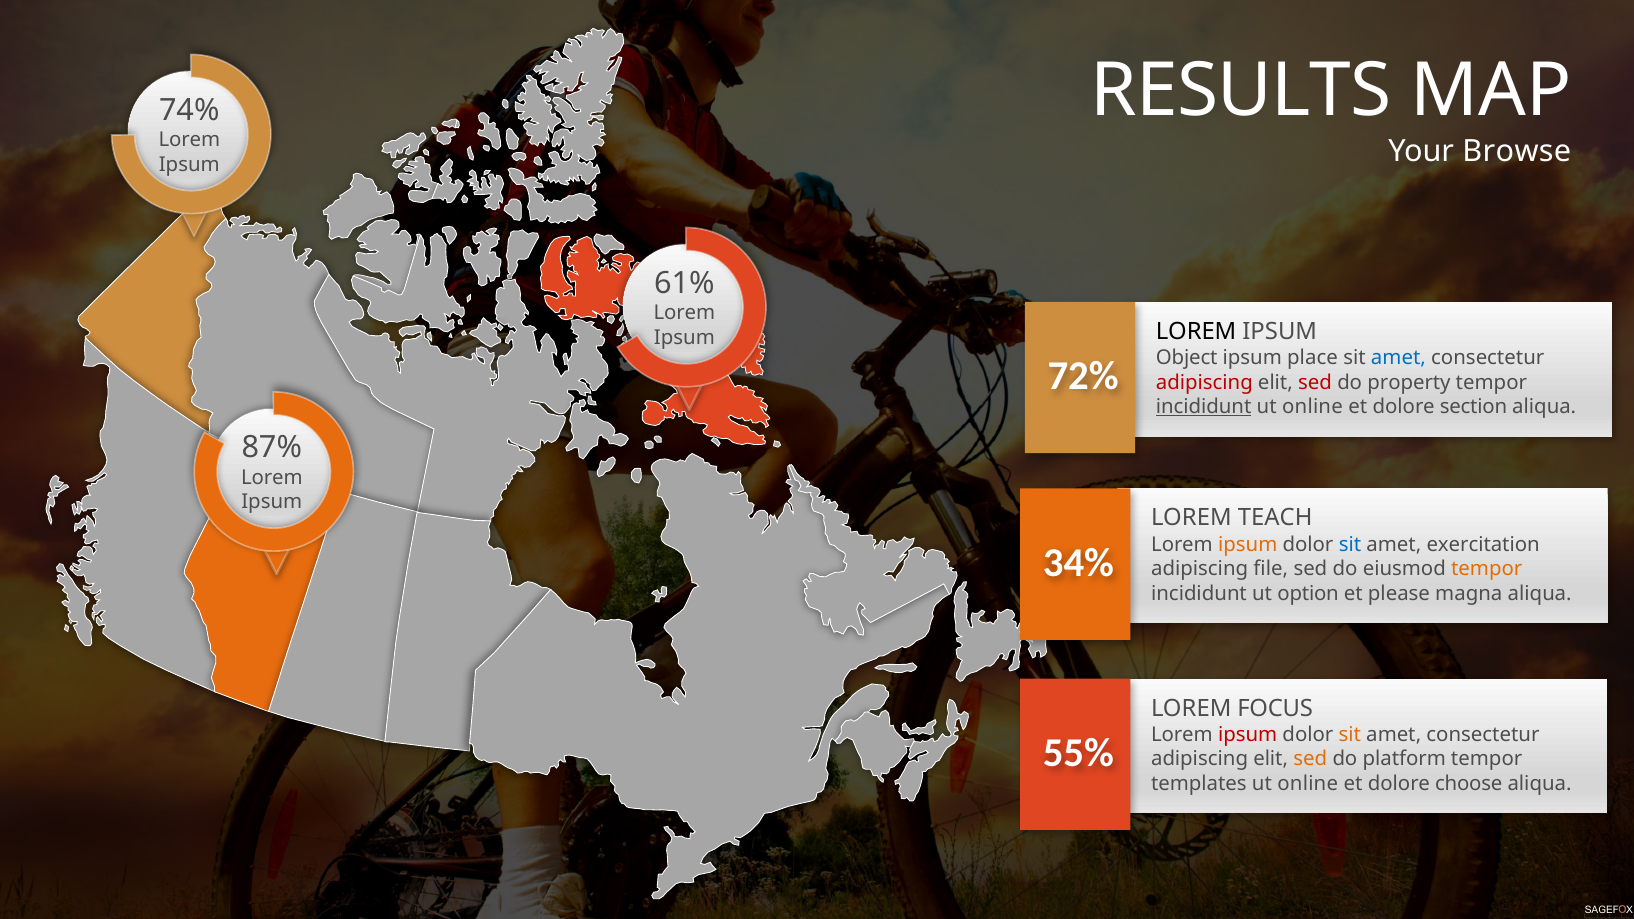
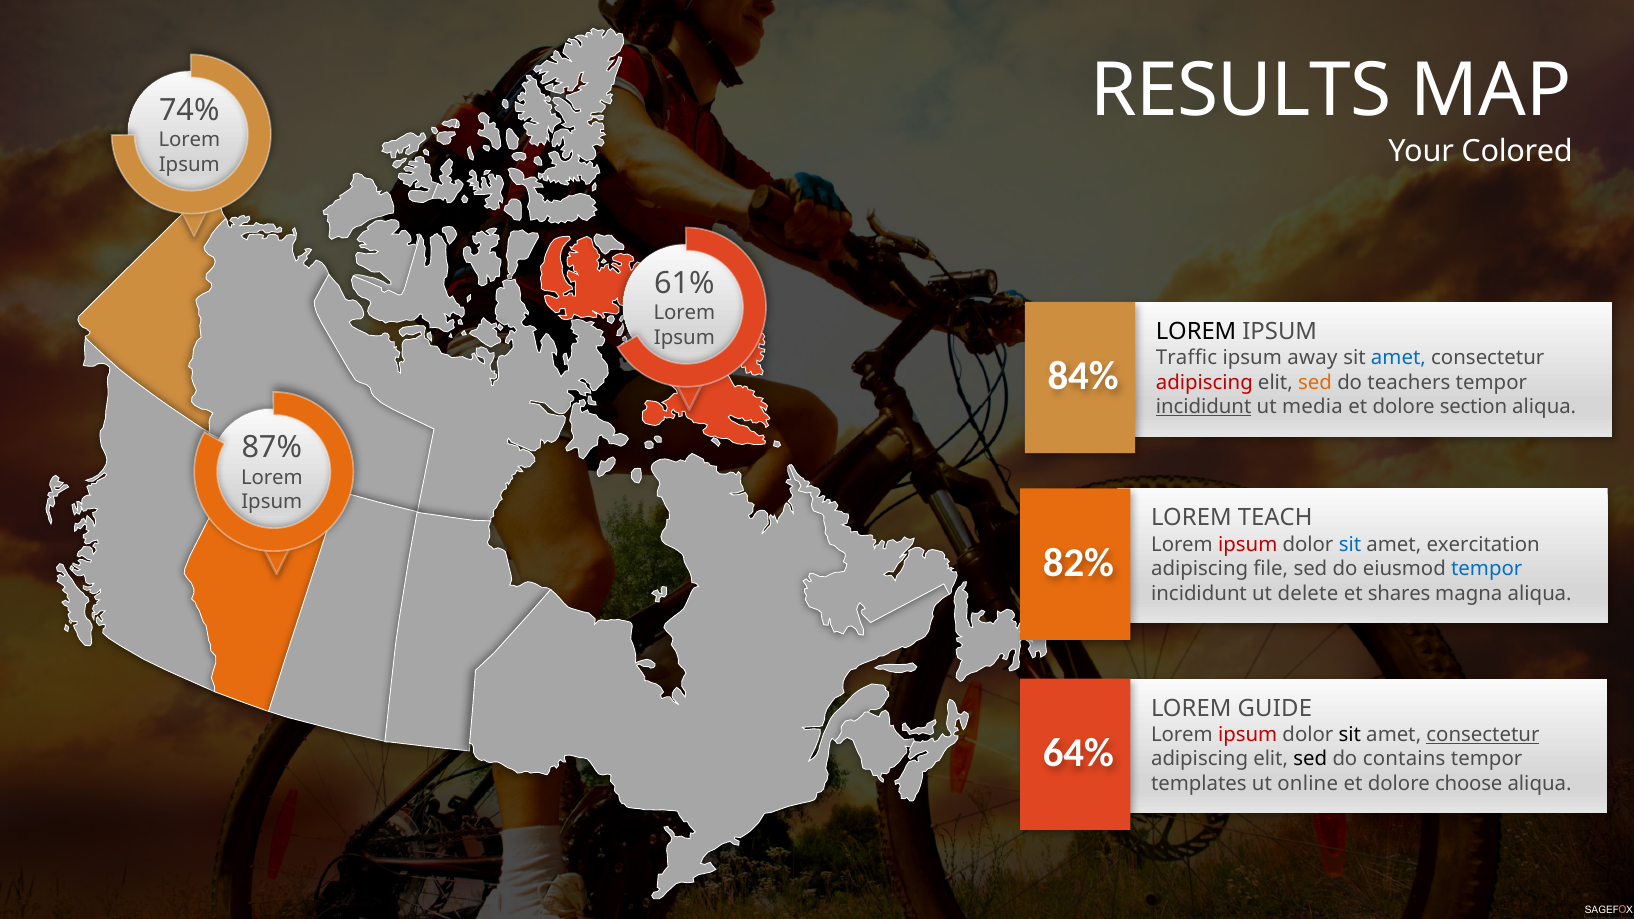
Browse: Browse -> Colored
Object: Object -> Traffic
place: place -> away
72%: 72% -> 84%
sed at (1315, 382) colour: red -> orange
property: property -> teachers
online at (1312, 407): online -> media
ipsum at (1248, 544) colour: orange -> red
34%: 34% -> 82%
tempor at (1487, 569) colour: orange -> blue
option: option -> delete
please: please -> shares
FOCUS: FOCUS -> GUIDE
sit at (1350, 735) colour: orange -> black
consectetur at (1483, 735) underline: none -> present
55%: 55% -> 64%
sed at (1310, 759) colour: orange -> black
platform: platform -> contains
